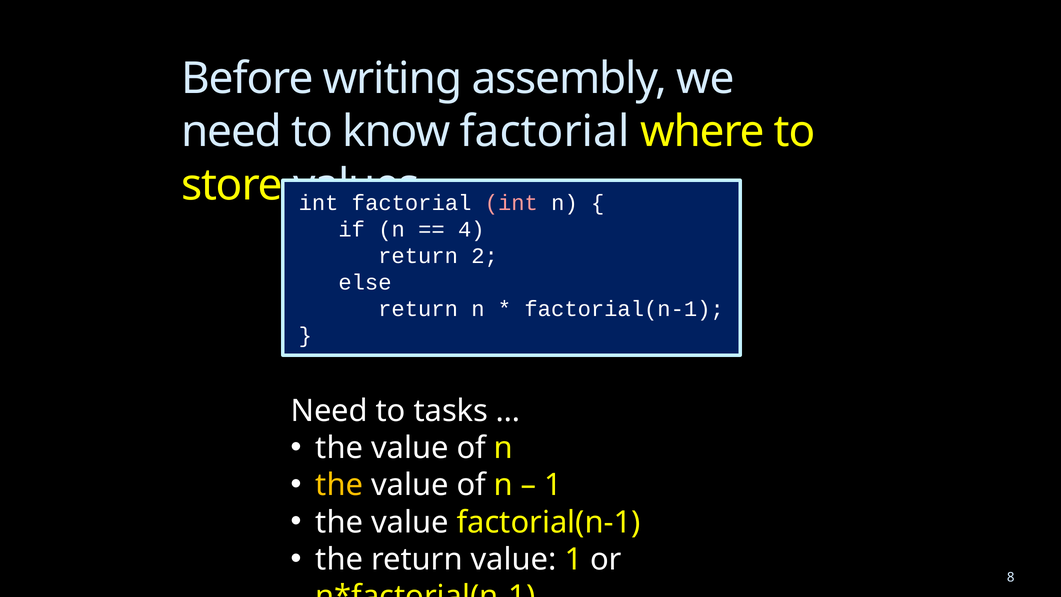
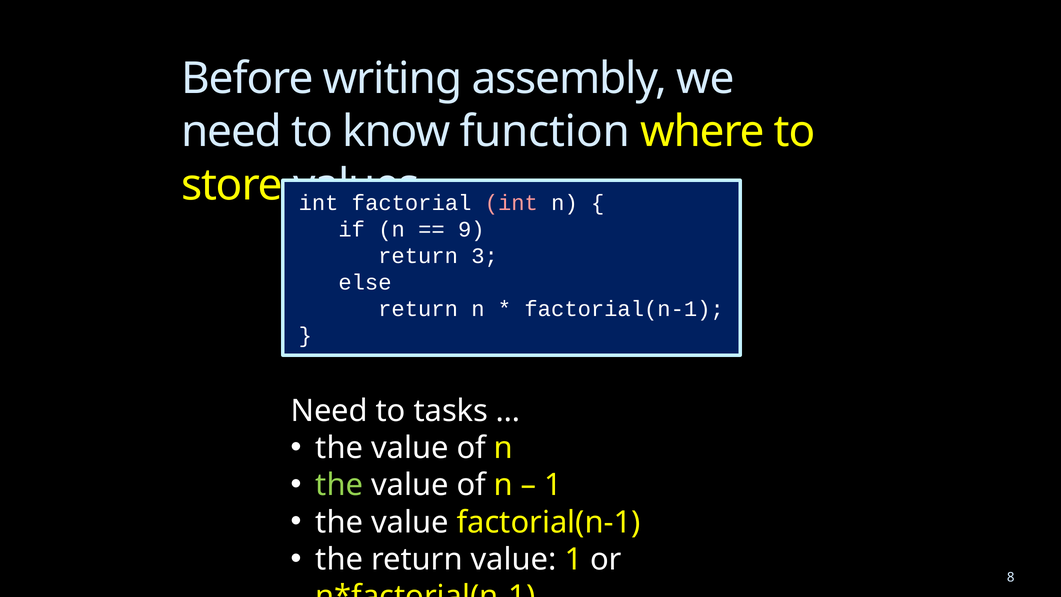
know factorial: factorial -> function
4: 4 -> 9
2: 2 -> 3
the at (339, 485) colour: yellow -> light green
